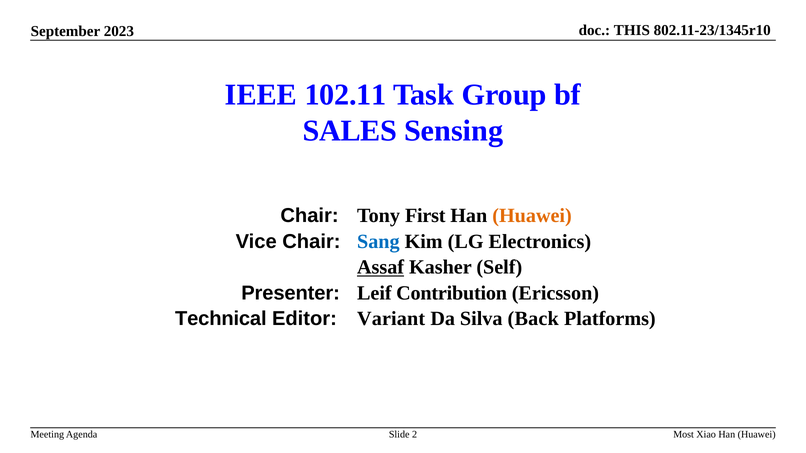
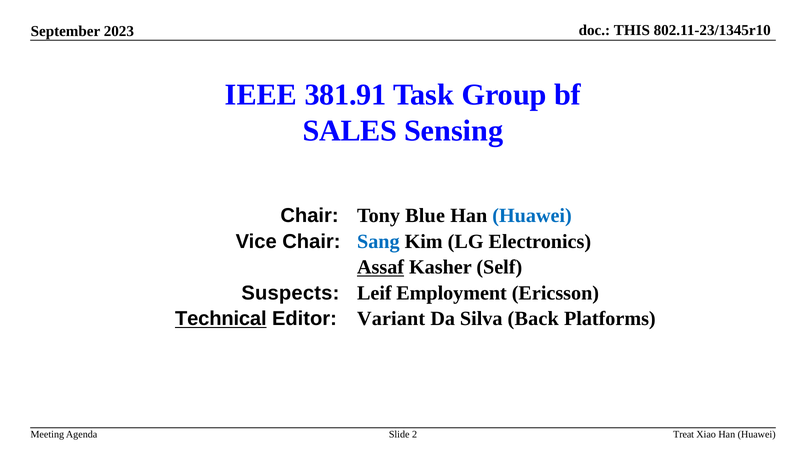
102.11: 102.11 -> 381.91
First: First -> Blue
Huawei at (532, 216) colour: orange -> blue
Presenter: Presenter -> Suspects
Contribution: Contribution -> Employment
Technical underline: none -> present
Most: Most -> Treat
